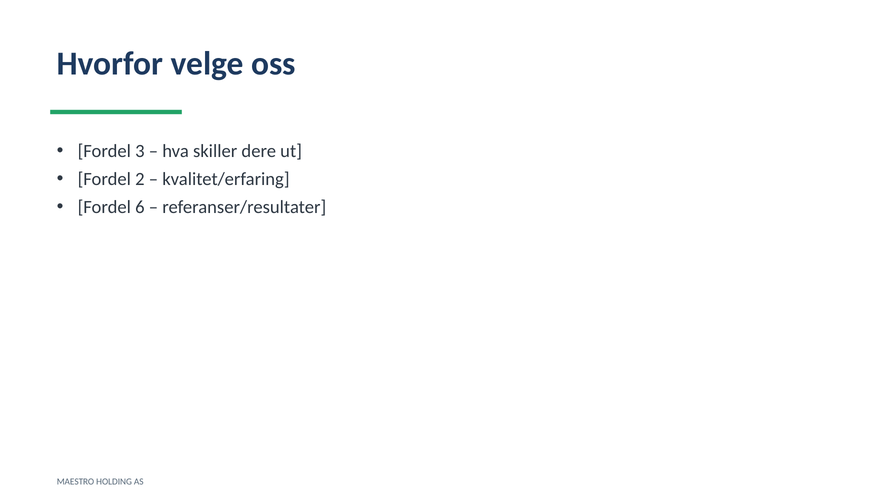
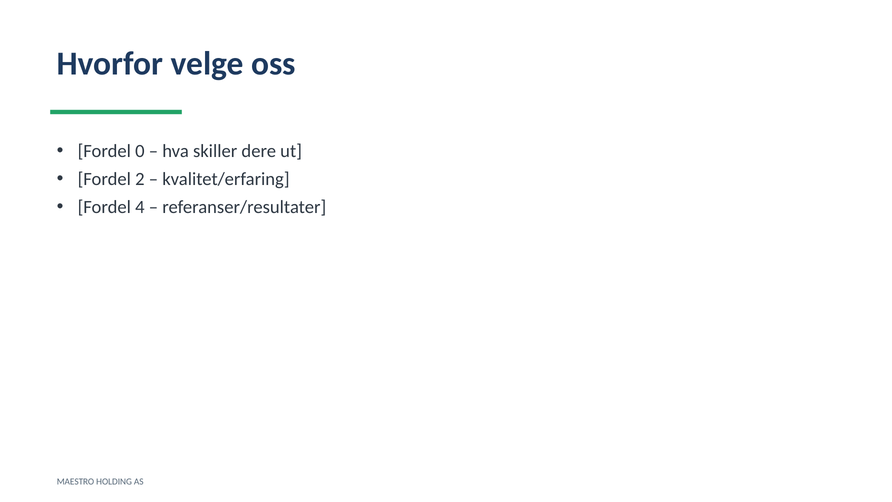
3: 3 -> 0
6: 6 -> 4
